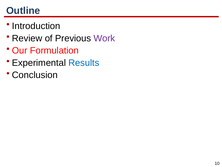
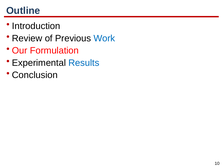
Work colour: purple -> blue
